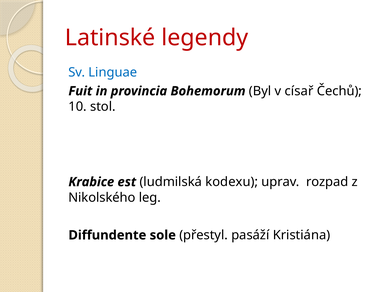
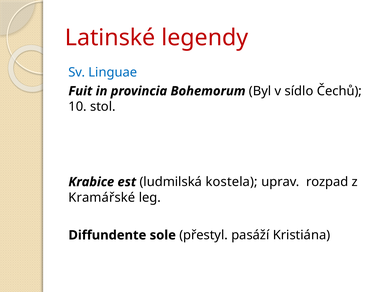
císař: císař -> sídlo
kodexu: kodexu -> kostela
Nikolského: Nikolského -> Kramářské
